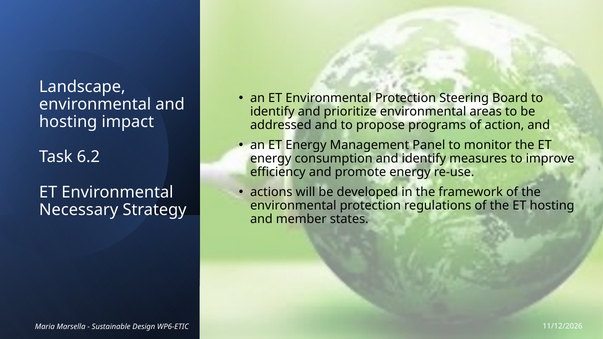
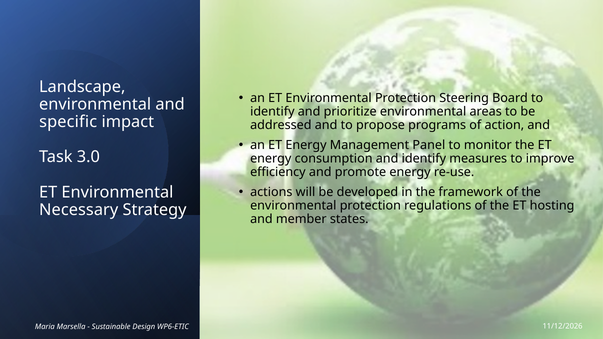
hosting at (68, 122): hosting -> specific
6.2: 6.2 -> 3.0
